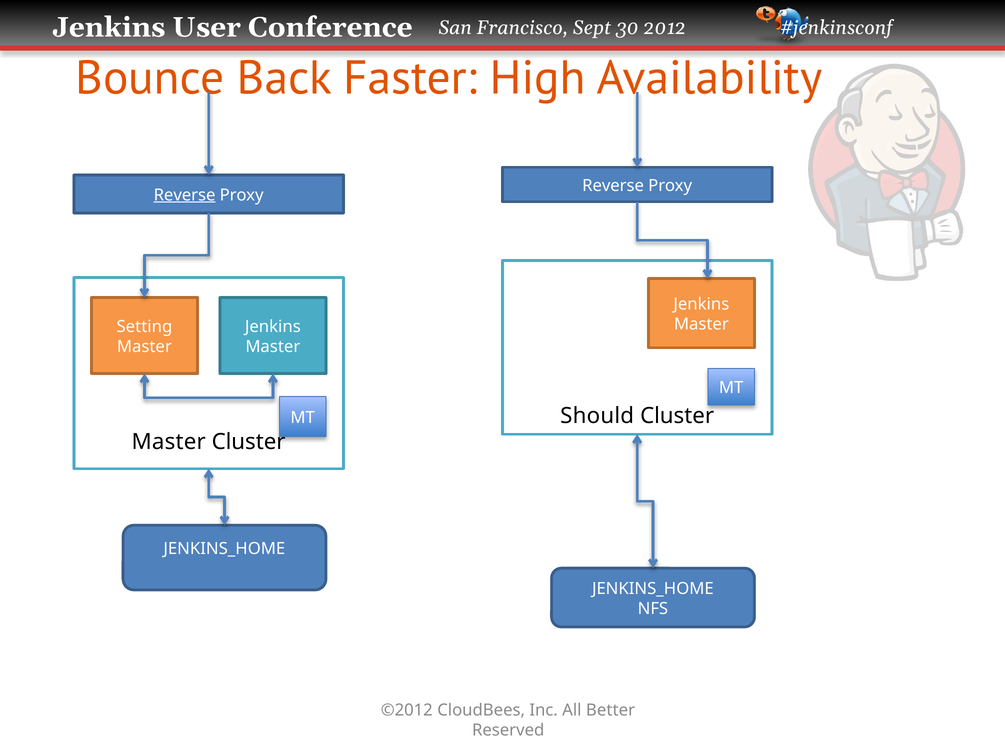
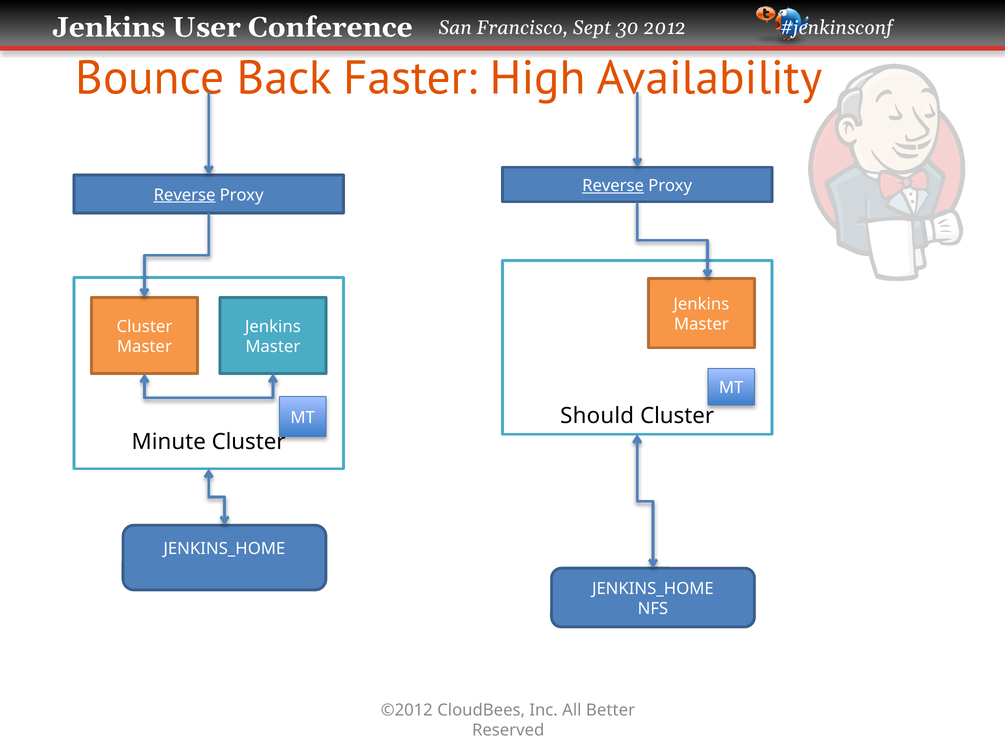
Reverse at (613, 186) underline: none -> present
Setting at (144, 327): Setting -> Cluster
Master at (169, 442): Master -> Minute
